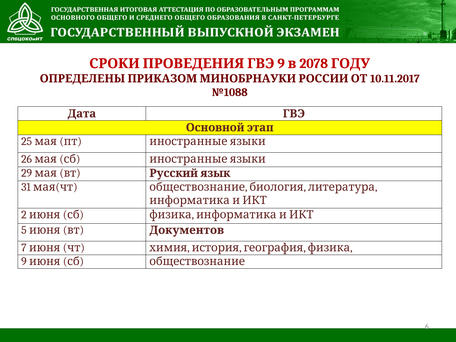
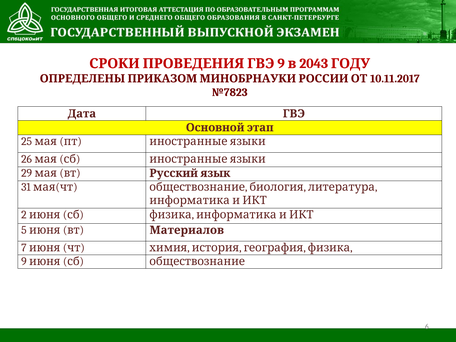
2078: 2078 -> 2043
№1088: №1088 -> №7823
Документов: Документов -> Материалов
